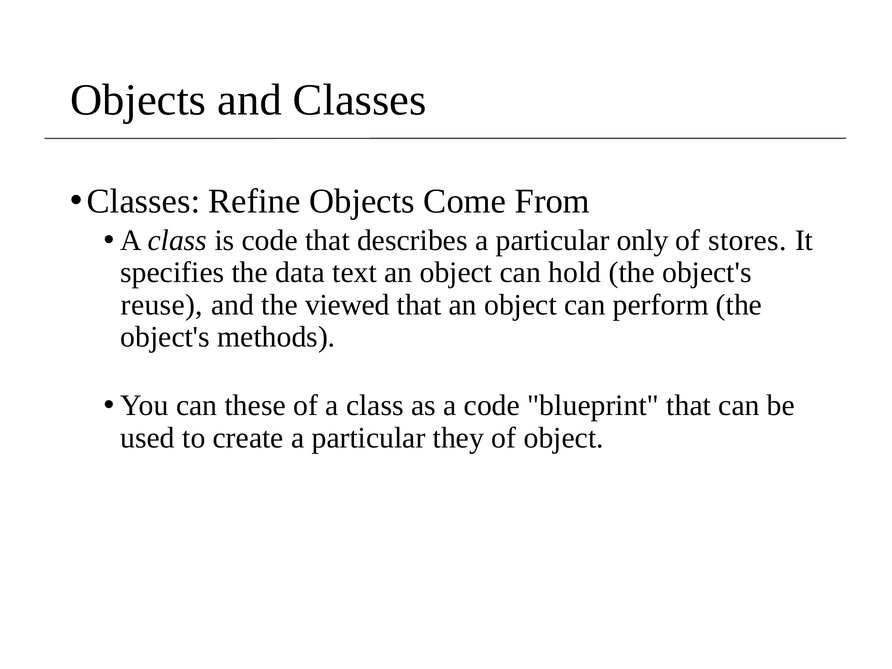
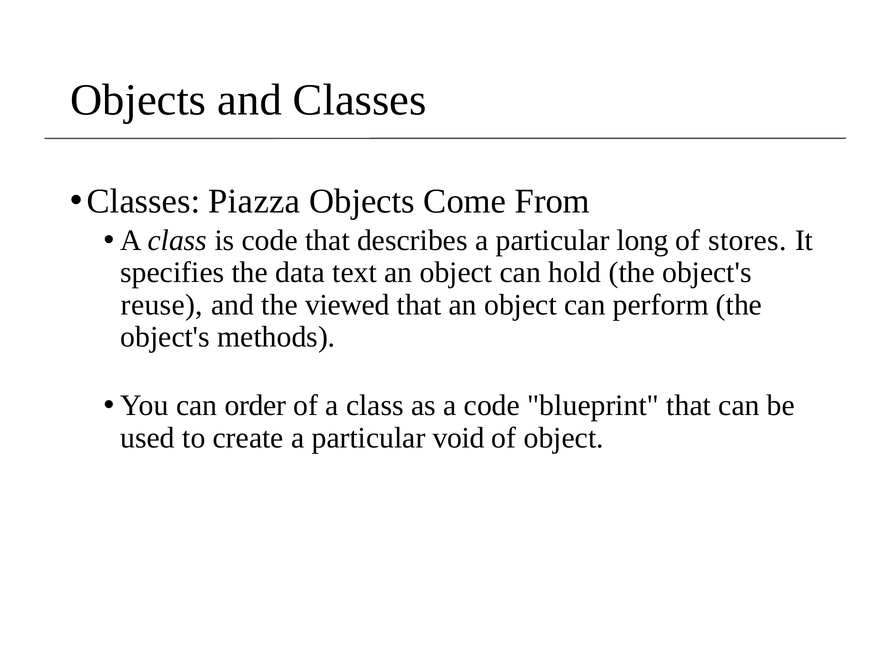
Refine: Refine -> Piazza
only: only -> long
these: these -> order
they: they -> void
